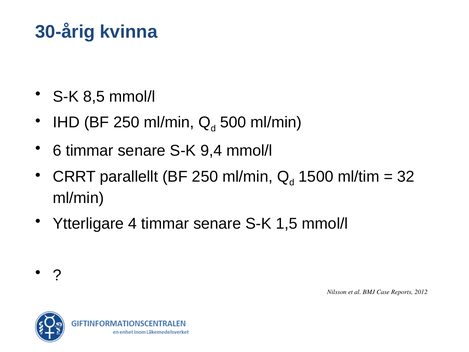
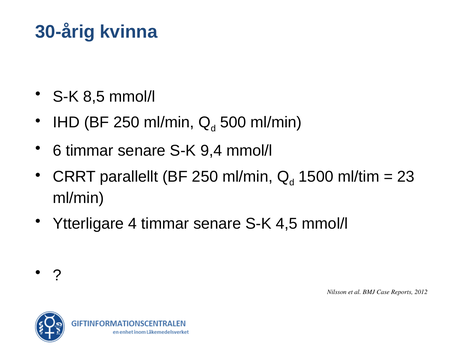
32: 32 -> 23
1,5: 1,5 -> 4,5
